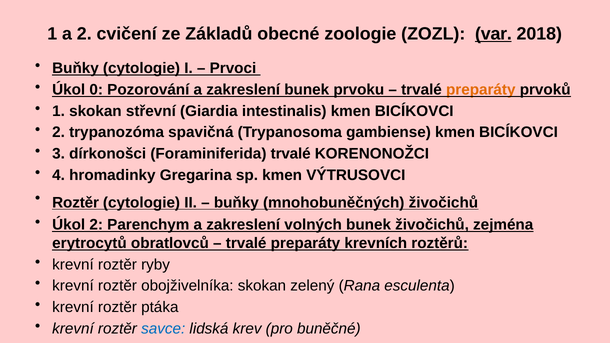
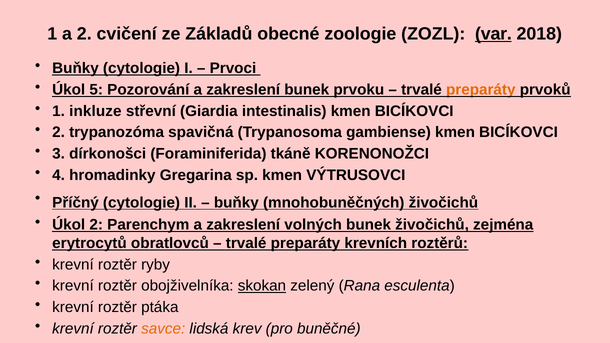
0: 0 -> 5
1 skokan: skokan -> inkluze
Foraminiferida trvalé: trvalé -> tkáně
Roztěr at (76, 203): Roztěr -> Příčný
skokan at (262, 286) underline: none -> present
savce colour: blue -> orange
